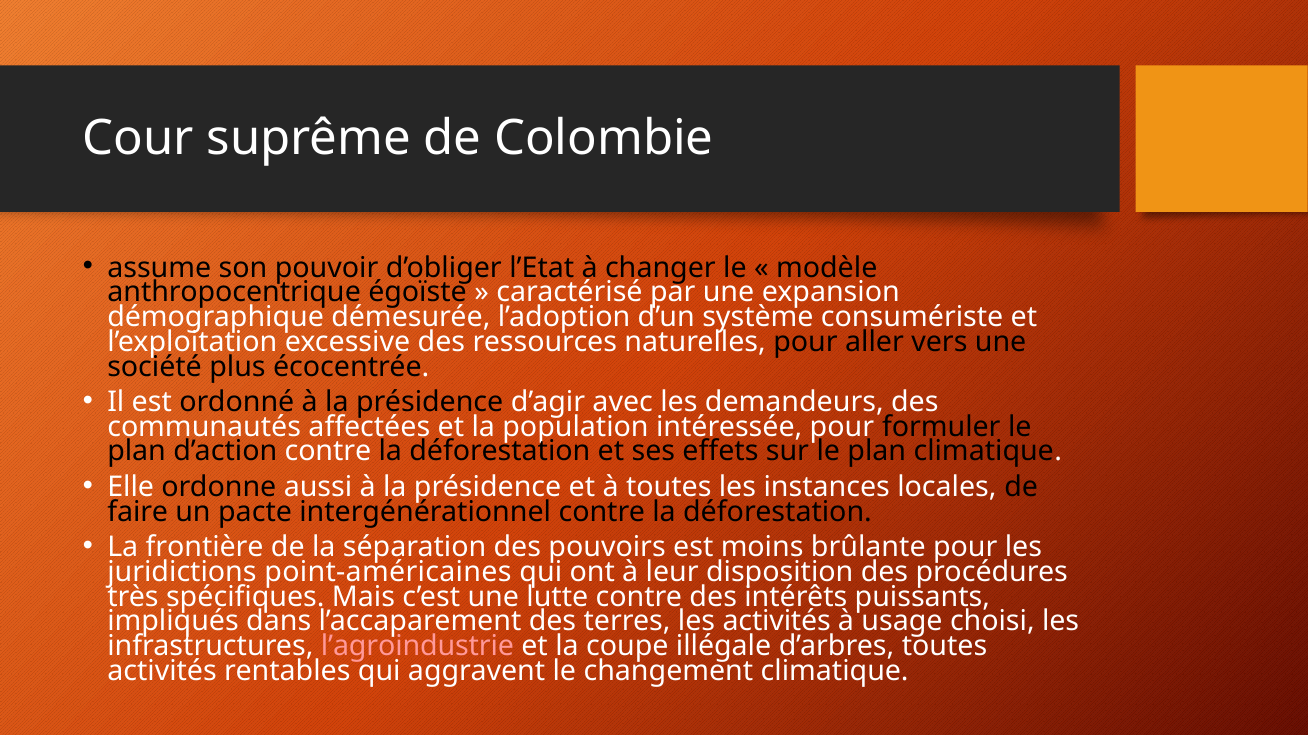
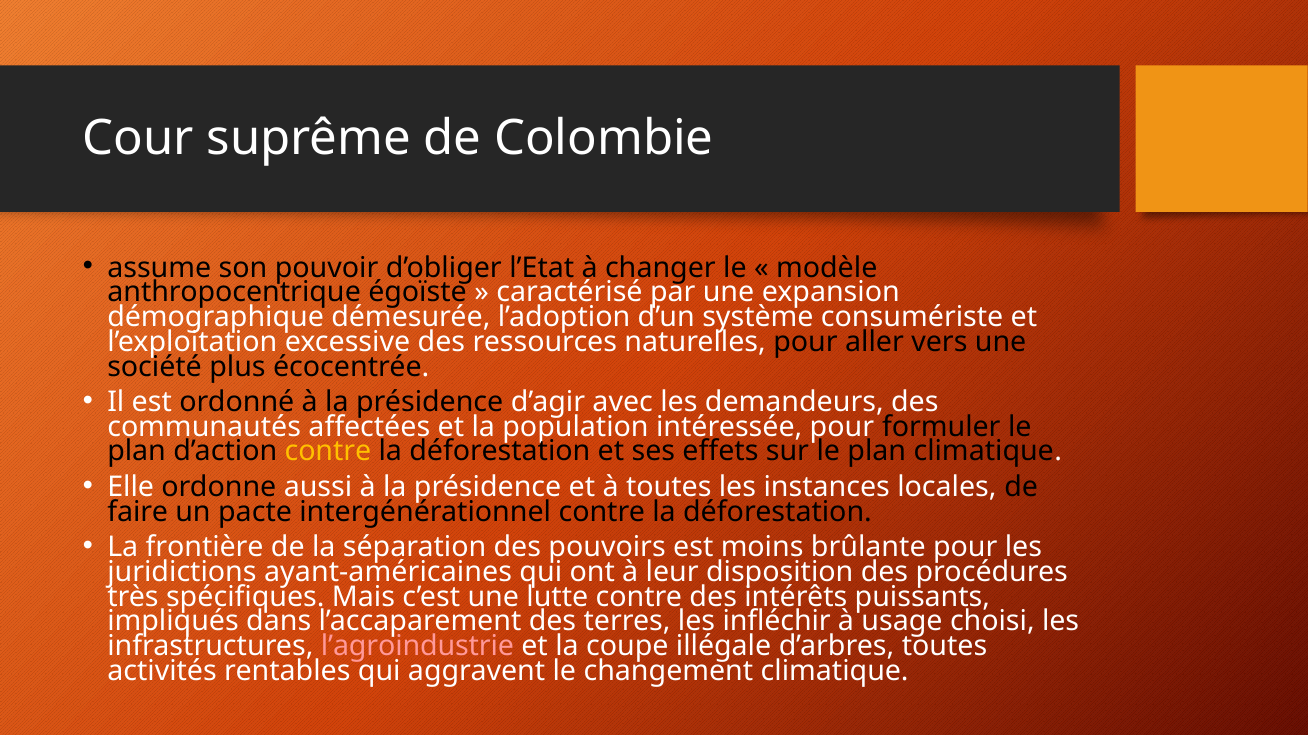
contre at (328, 452) colour: white -> yellow
point-américaines: point-américaines -> ayant-américaines
les activités: activités -> infléchir
